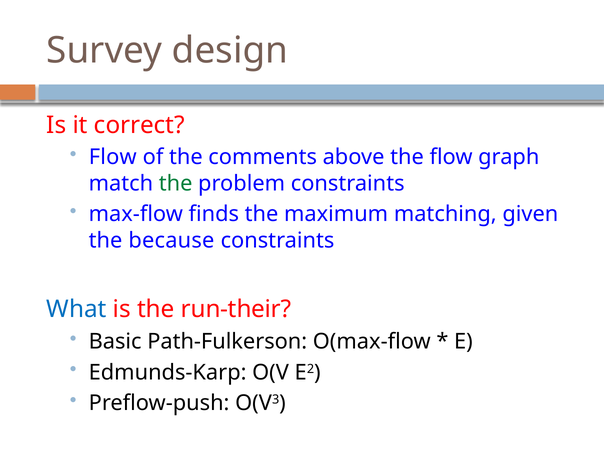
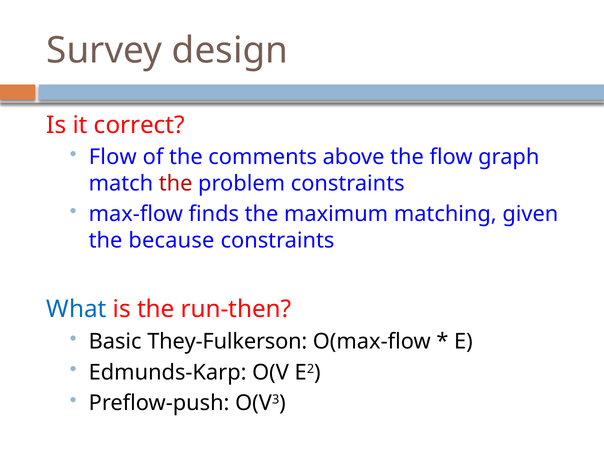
the at (176, 183) colour: green -> red
run-their: run-their -> run-then
Path-Fulkerson: Path-Fulkerson -> They-Fulkerson
